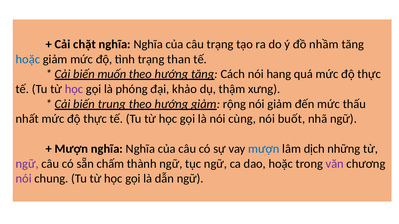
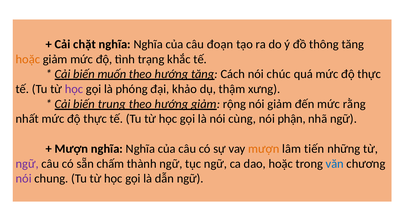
câu trạng: trạng -> đoạn
nhầm: nhầm -> thông
hoặc at (28, 59) colour: blue -> orange
than: than -> khắc
hang: hang -> chúc
thấu: thấu -> rằng
buốt: buốt -> phận
mượn at (264, 149) colour: blue -> orange
dịch: dịch -> tiến
văn colour: purple -> blue
